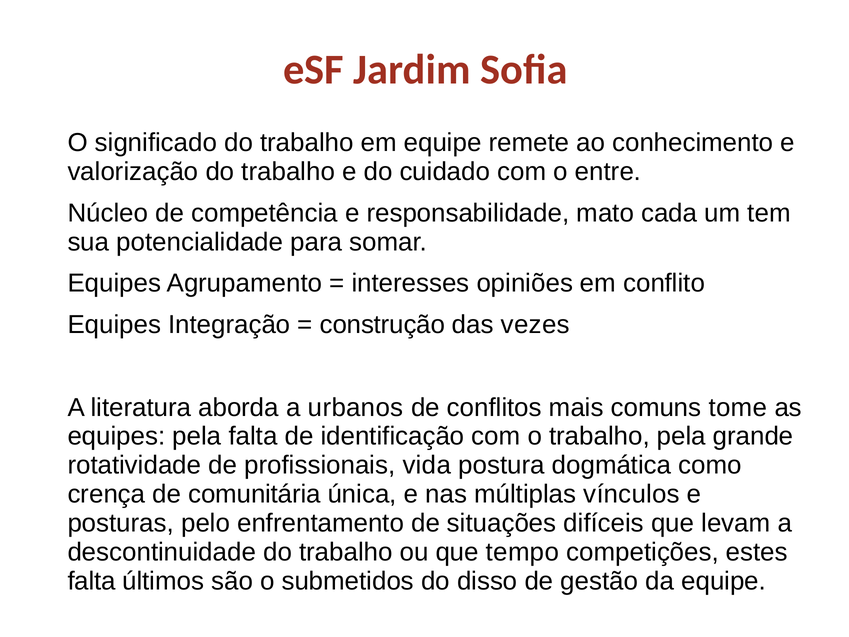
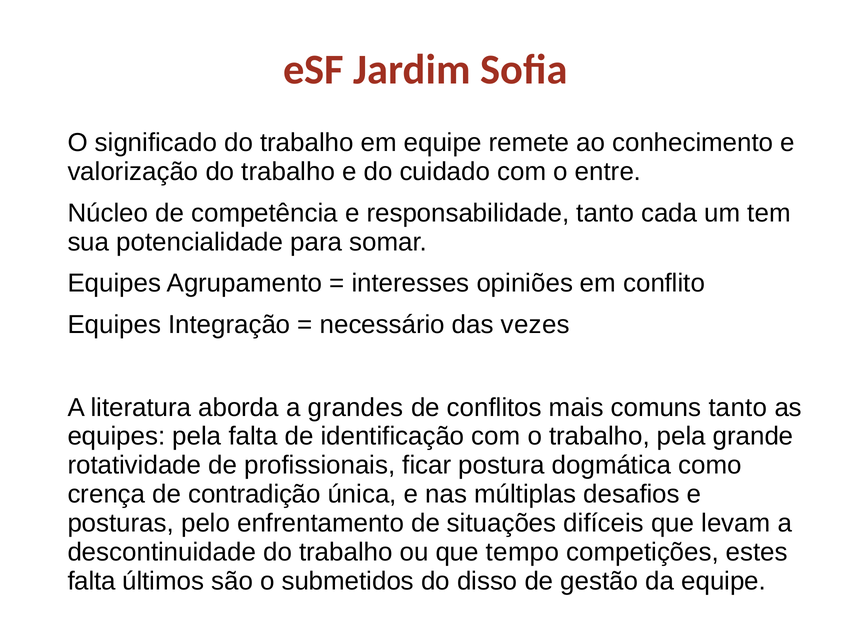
responsabilidade mato: mato -> tanto
construção: construção -> necessário
urbanos: urbanos -> grandes
comuns tome: tome -> tanto
vida: vida -> ficar
comunitária: comunitária -> contradição
vínculos: vínculos -> desafios
